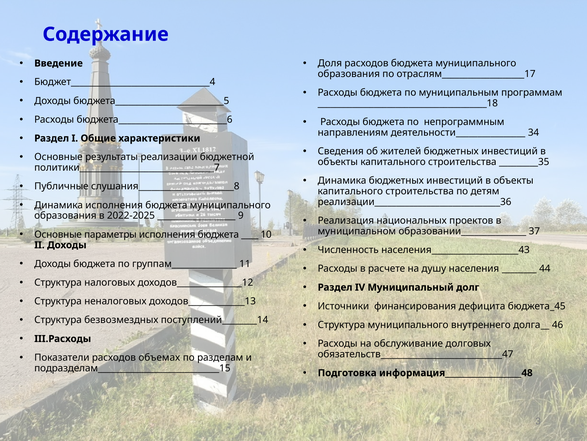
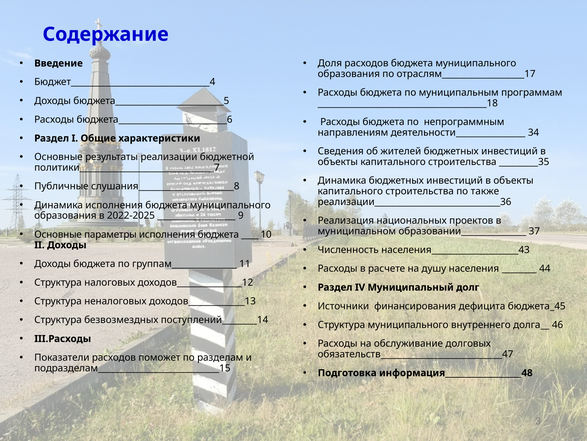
детям: детям -> также
объемах: объемах -> поможет
